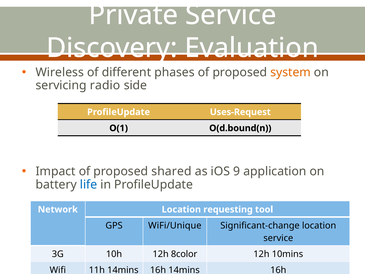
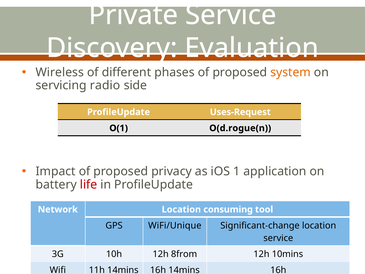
O(d.bound(n: O(d.bound(n -> O(d.rogue(n
shared: shared -> privacy
9: 9 -> 1
life colour: blue -> red
requesting: requesting -> consuming
8color: 8color -> 8from
